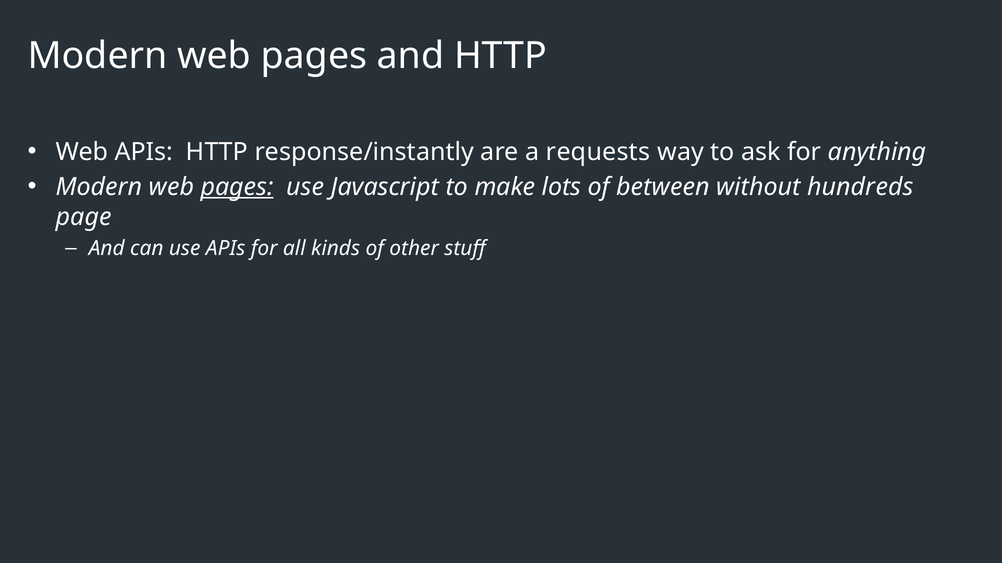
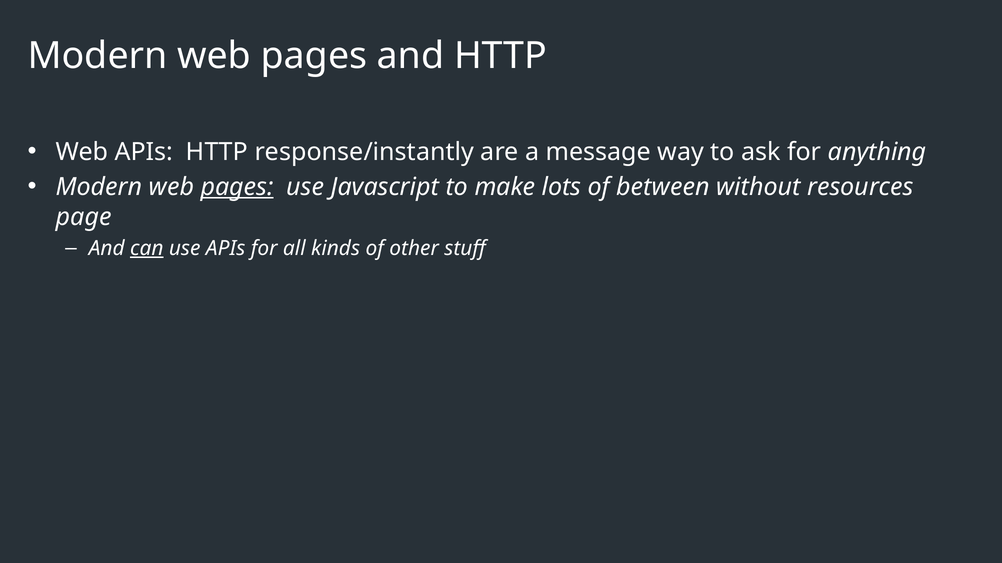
requests: requests -> message
hundreds: hundreds -> resources
can underline: none -> present
